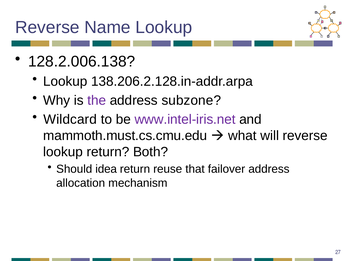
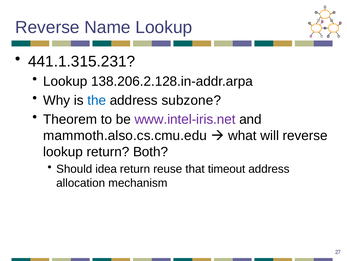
128.2.006.138: 128.2.006.138 -> 441.1.315.231
the colour: purple -> blue
Wildcard: Wildcard -> Theorem
mammoth.must.cs.cmu.edu: mammoth.must.cs.cmu.edu -> mammoth.also.cs.cmu.edu
failover: failover -> timeout
